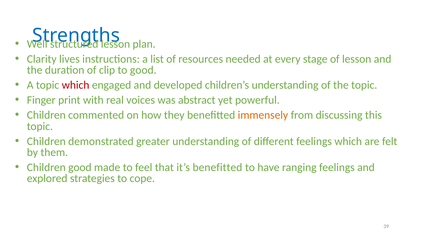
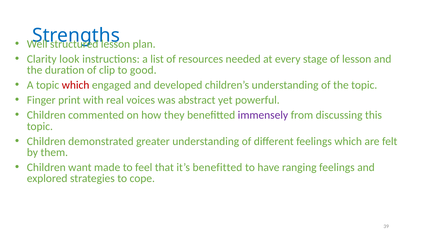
lives: lives -> look
immensely colour: orange -> purple
Children good: good -> want
